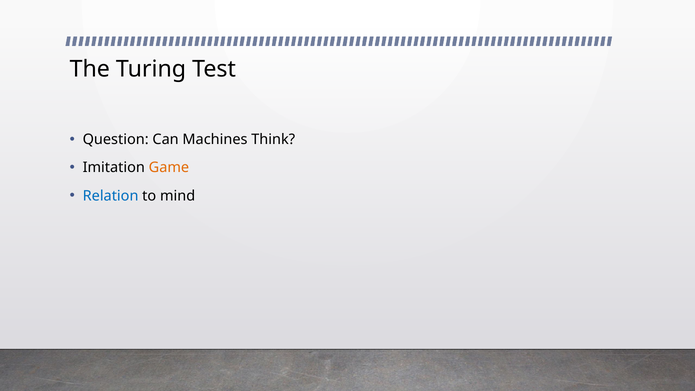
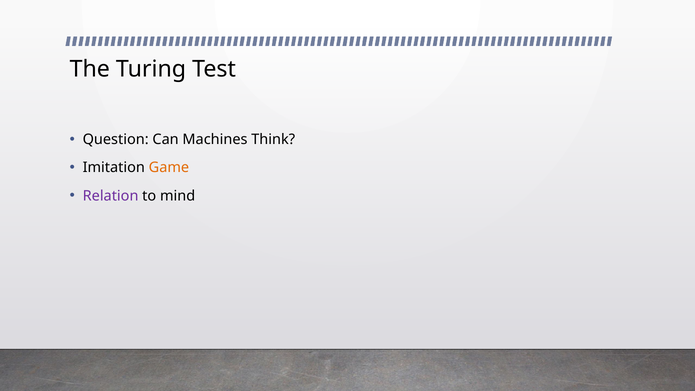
Relation colour: blue -> purple
